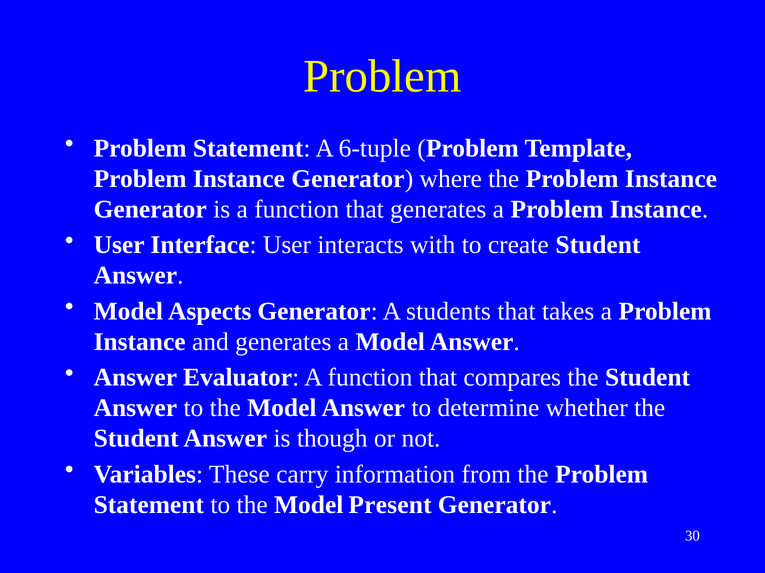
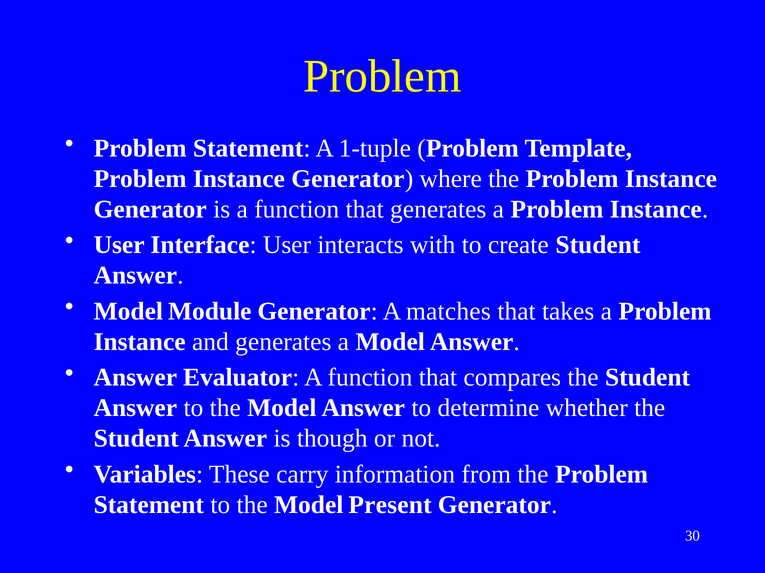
6-tuple: 6-tuple -> 1-tuple
Aspects: Aspects -> Module
students: students -> matches
